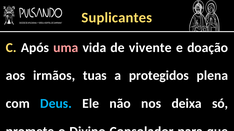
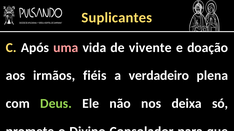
tuas: tuas -> fiéis
protegidos: protegidos -> verdadeiro
Deus colour: light blue -> light green
